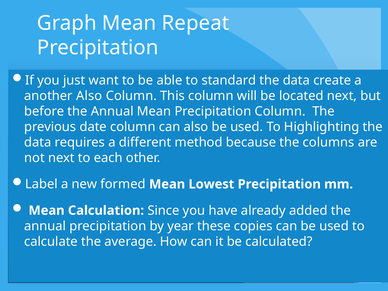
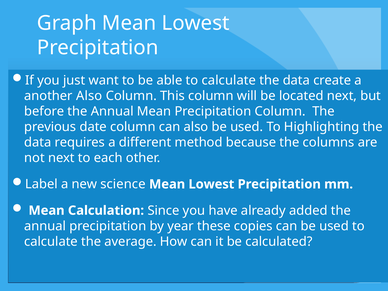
Graph Mean Repeat: Repeat -> Lowest
able to standard: standard -> calculate
formed: formed -> science
